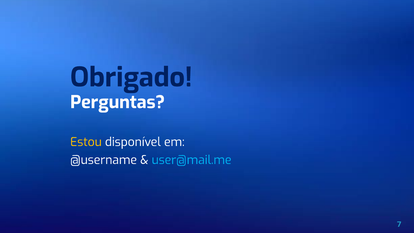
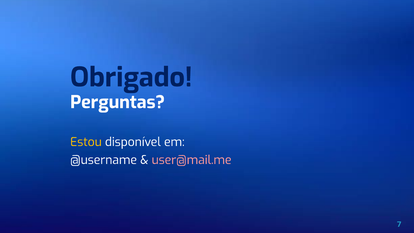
user@mail.me colour: light blue -> pink
